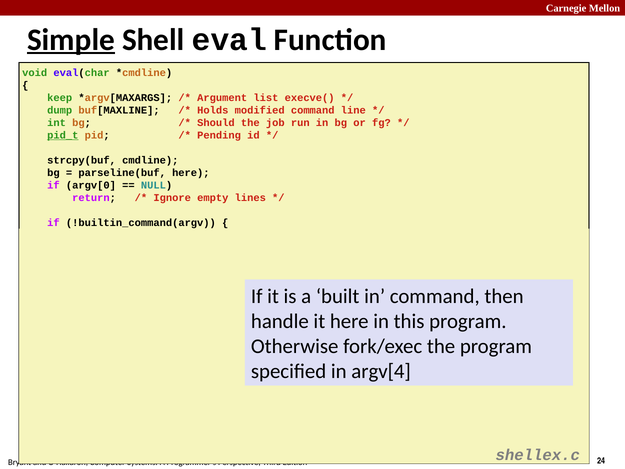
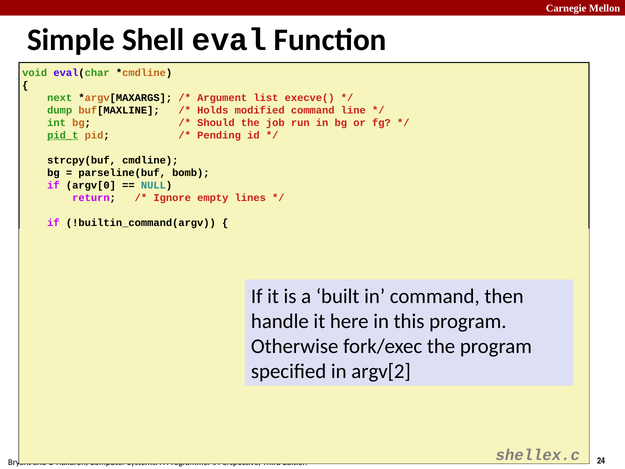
Simple underline: present -> none
keep: keep -> next
parseline(buf here: here -> bomb
argv[4: argv[4 -> argv[2
